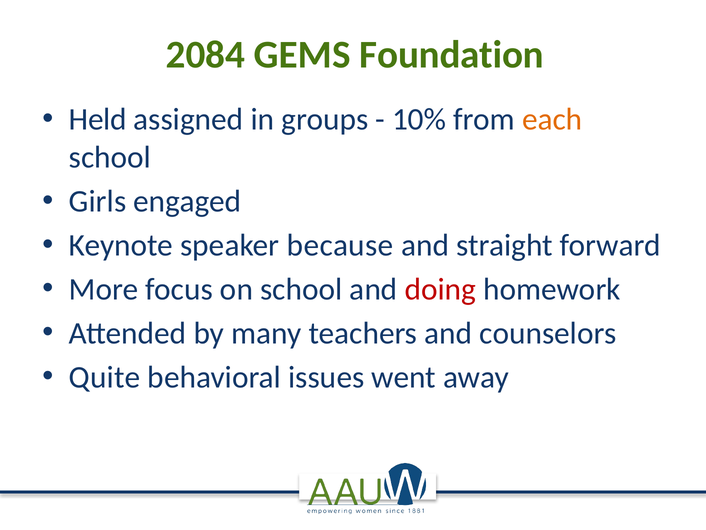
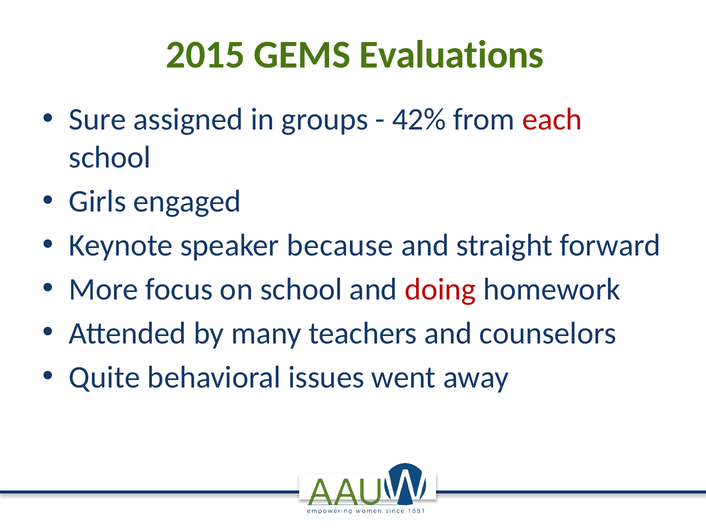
2084: 2084 -> 2015
Foundation: Foundation -> Evaluations
Held: Held -> Sure
10%: 10% -> 42%
each colour: orange -> red
